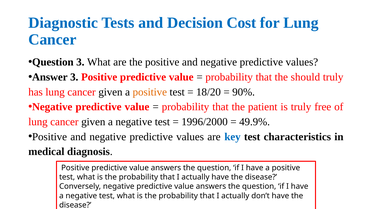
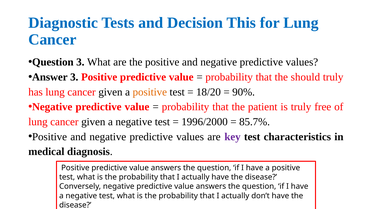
Cost: Cost -> This
49.9%: 49.9% -> 85.7%
key colour: blue -> purple
